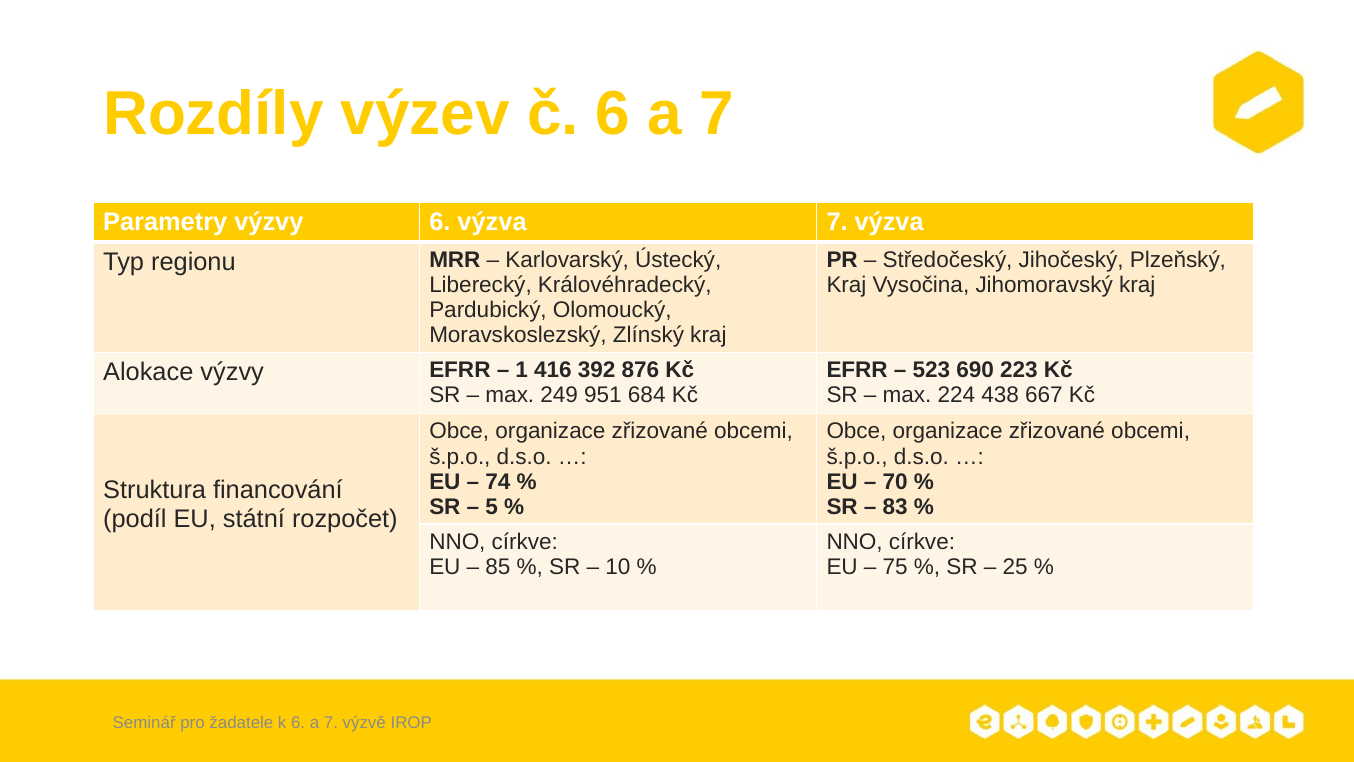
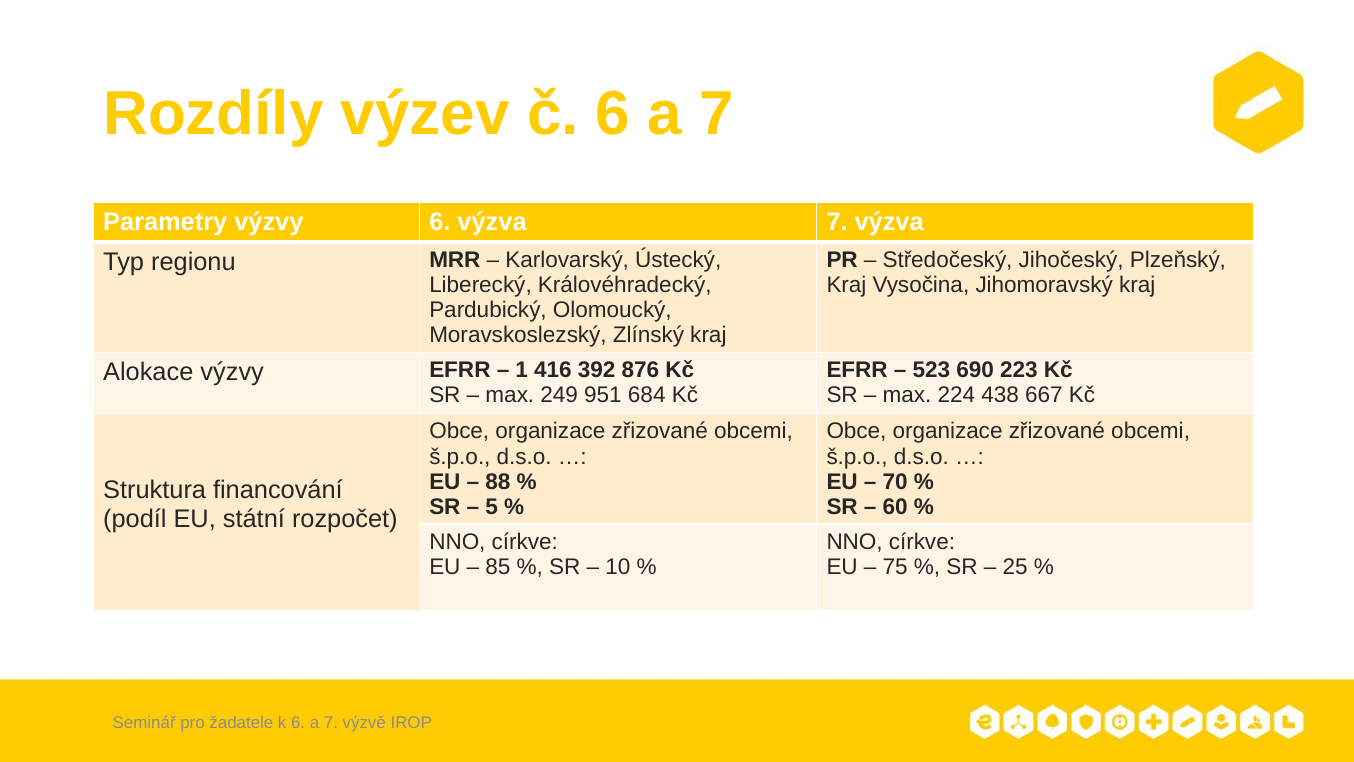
74: 74 -> 88
83: 83 -> 60
